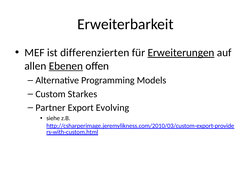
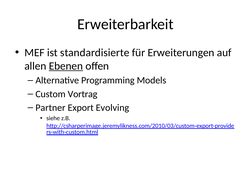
differenzierten: differenzierten -> standardisierte
Erweiterungen underline: present -> none
Starkes: Starkes -> Vortrag
